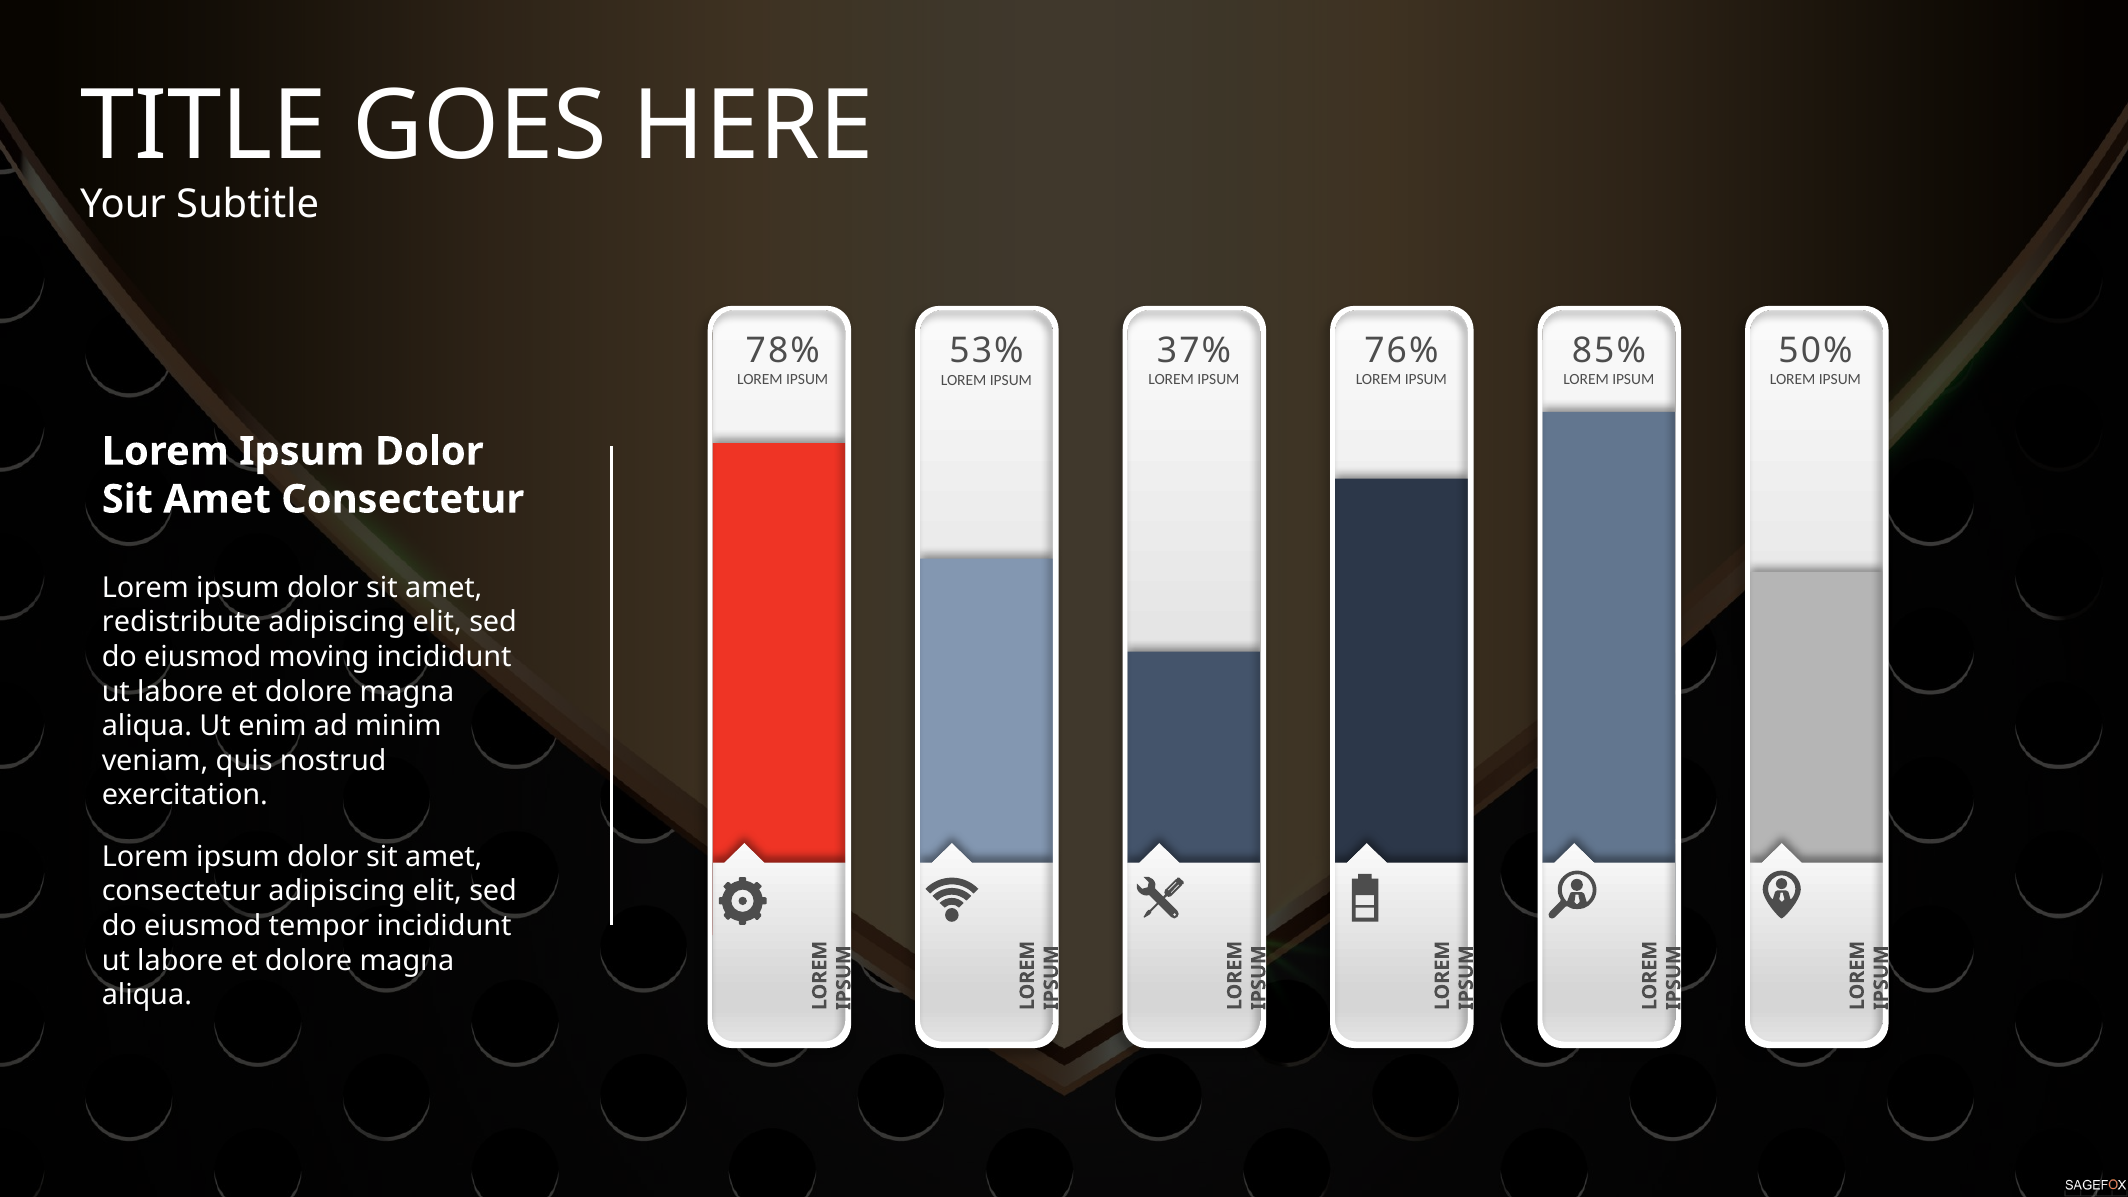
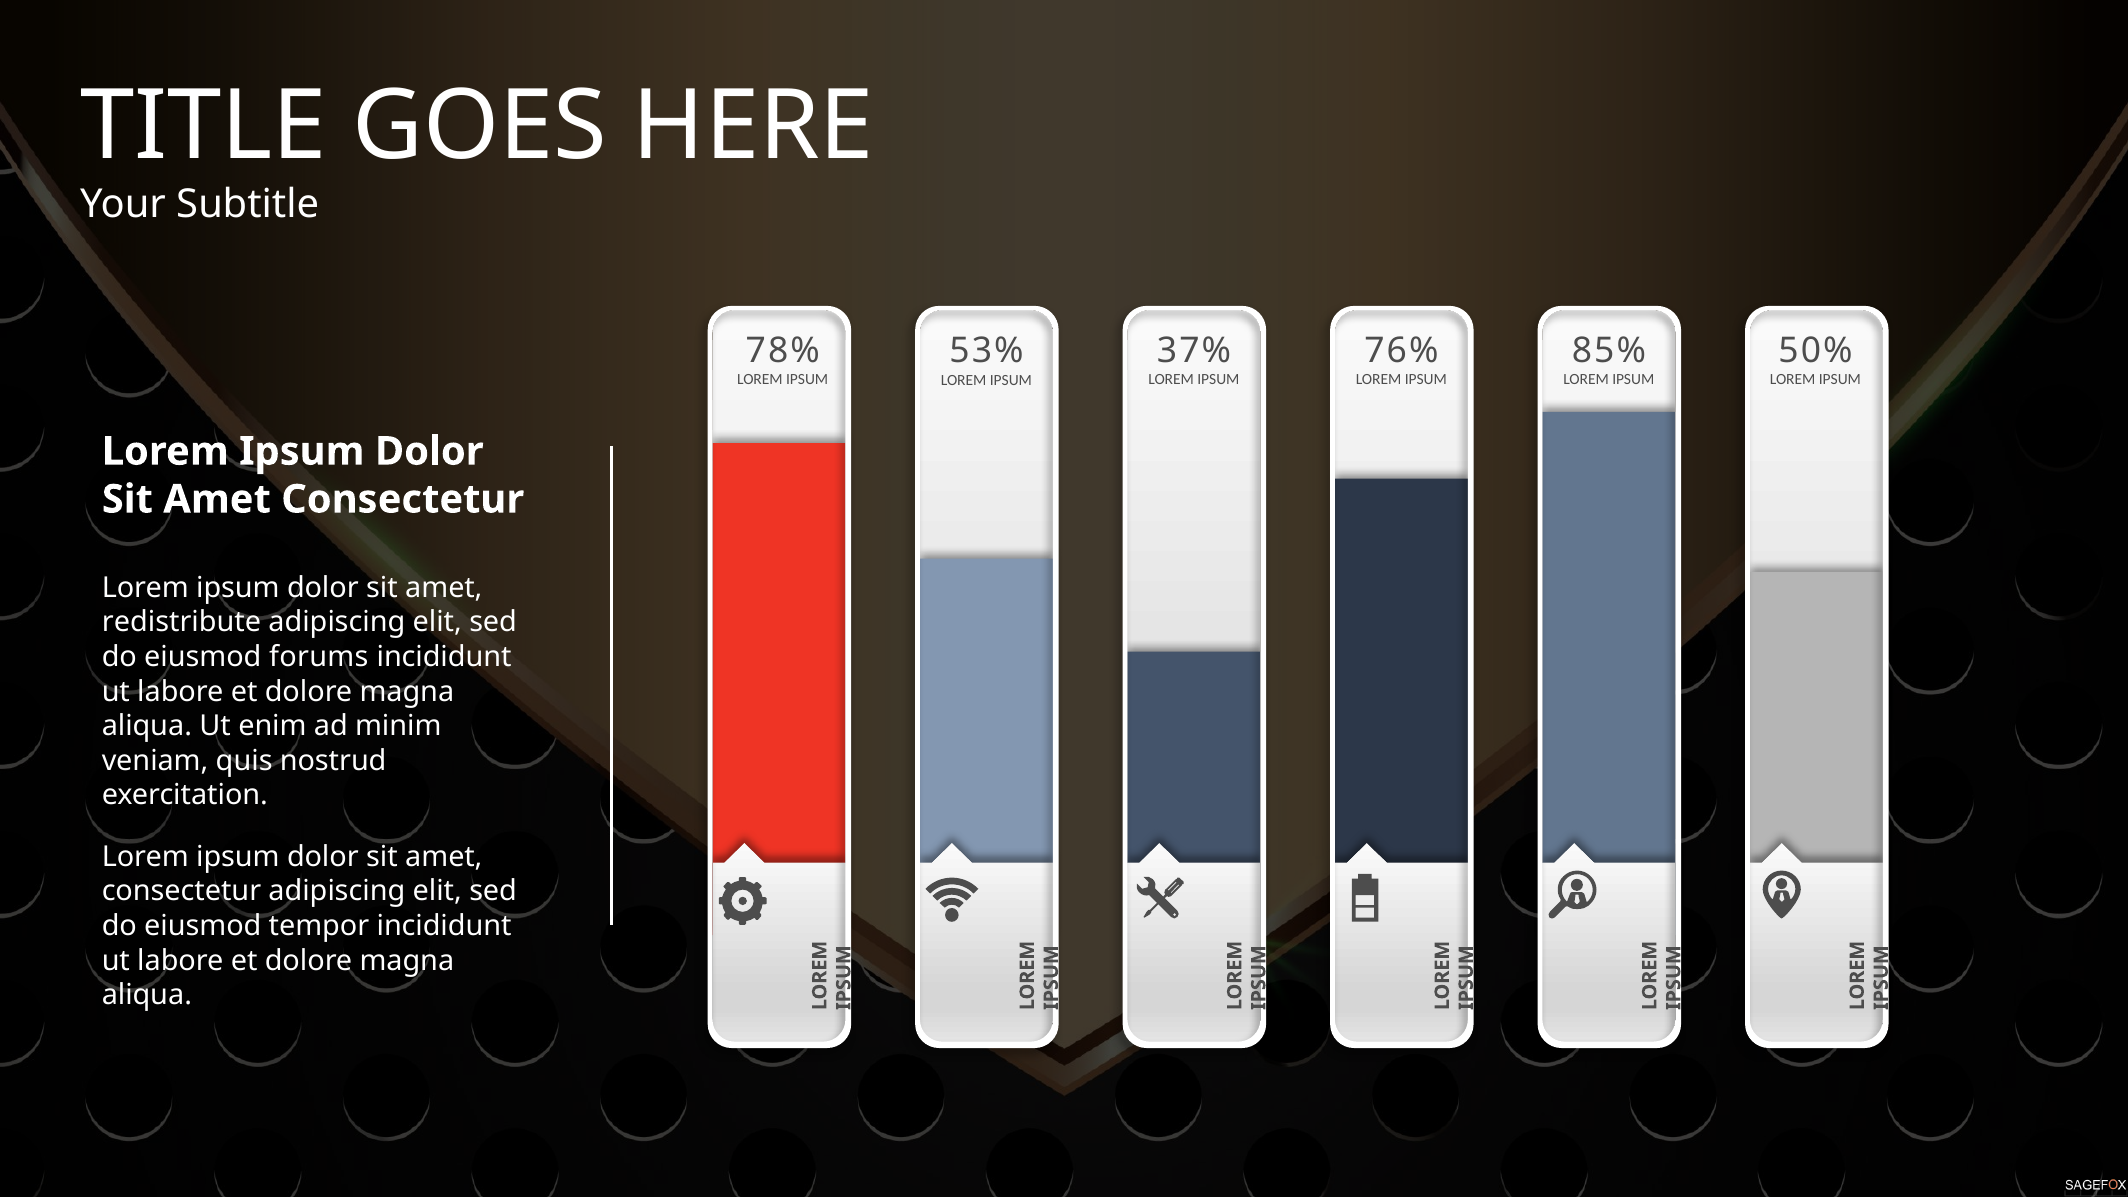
moving: moving -> forums
